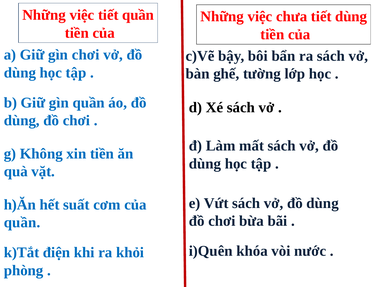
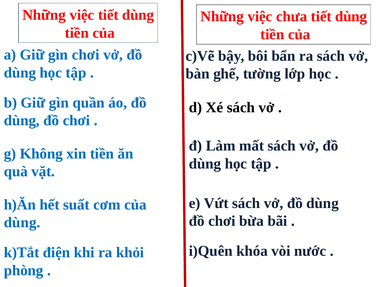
việc tiết quần: quần -> dùng
quần at (22, 223): quần -> dùng
